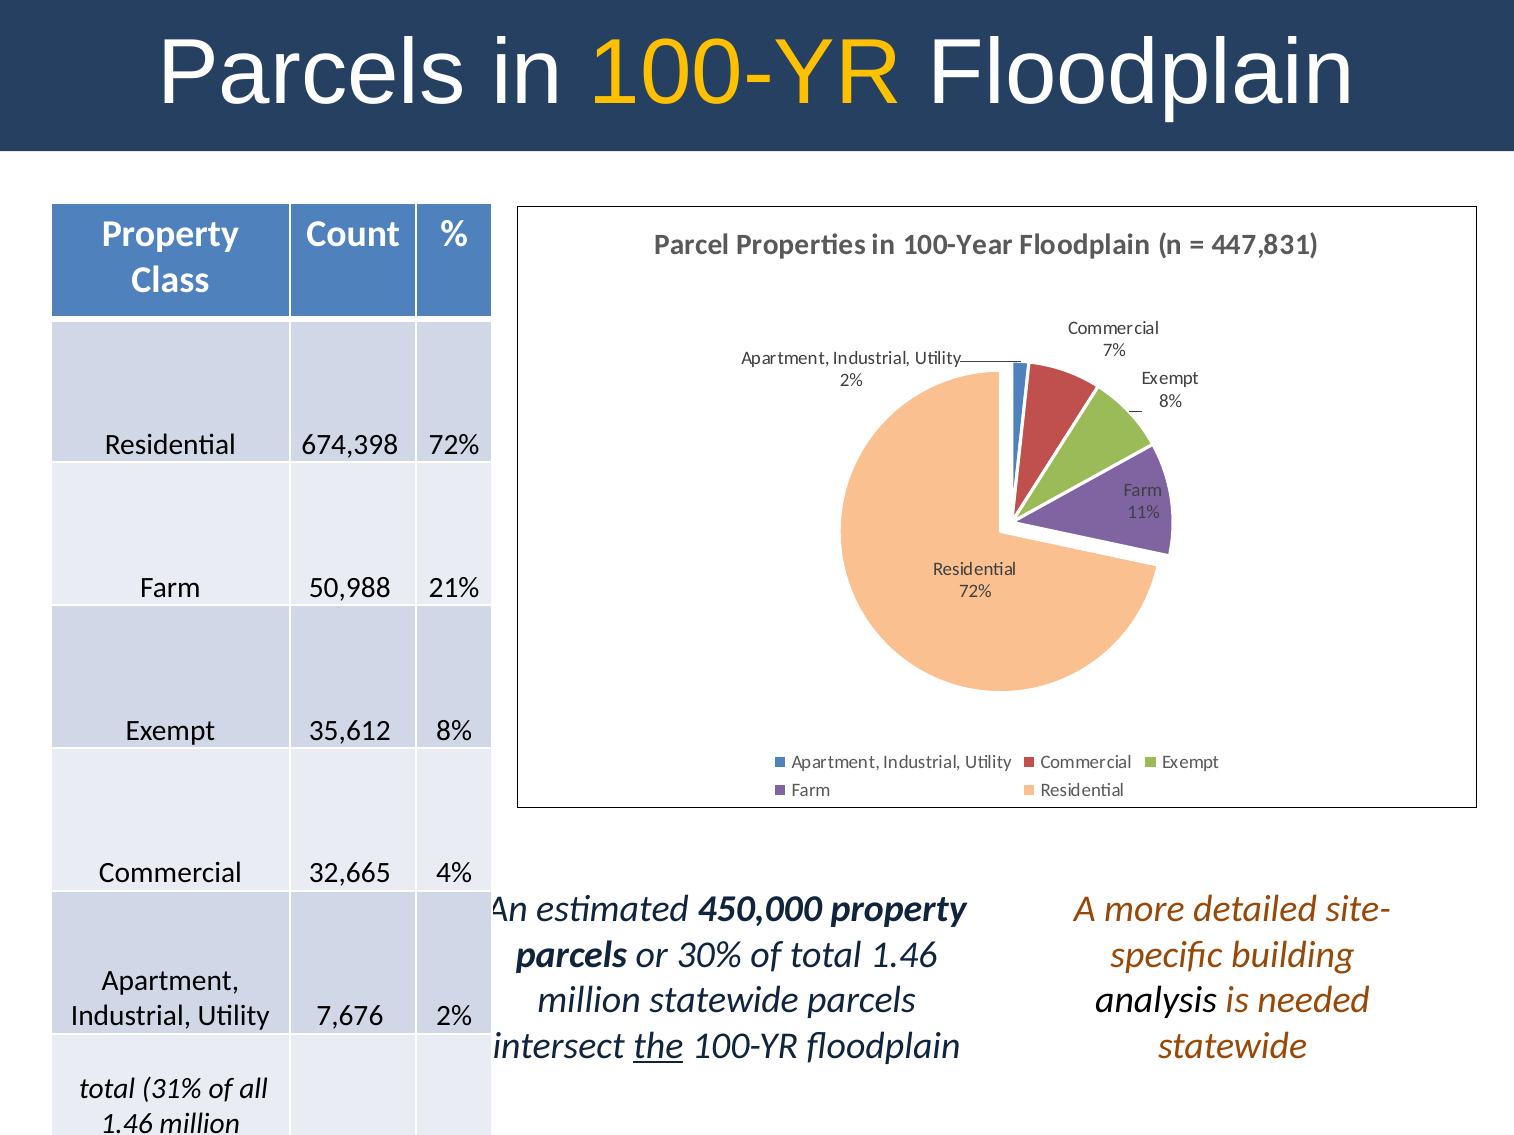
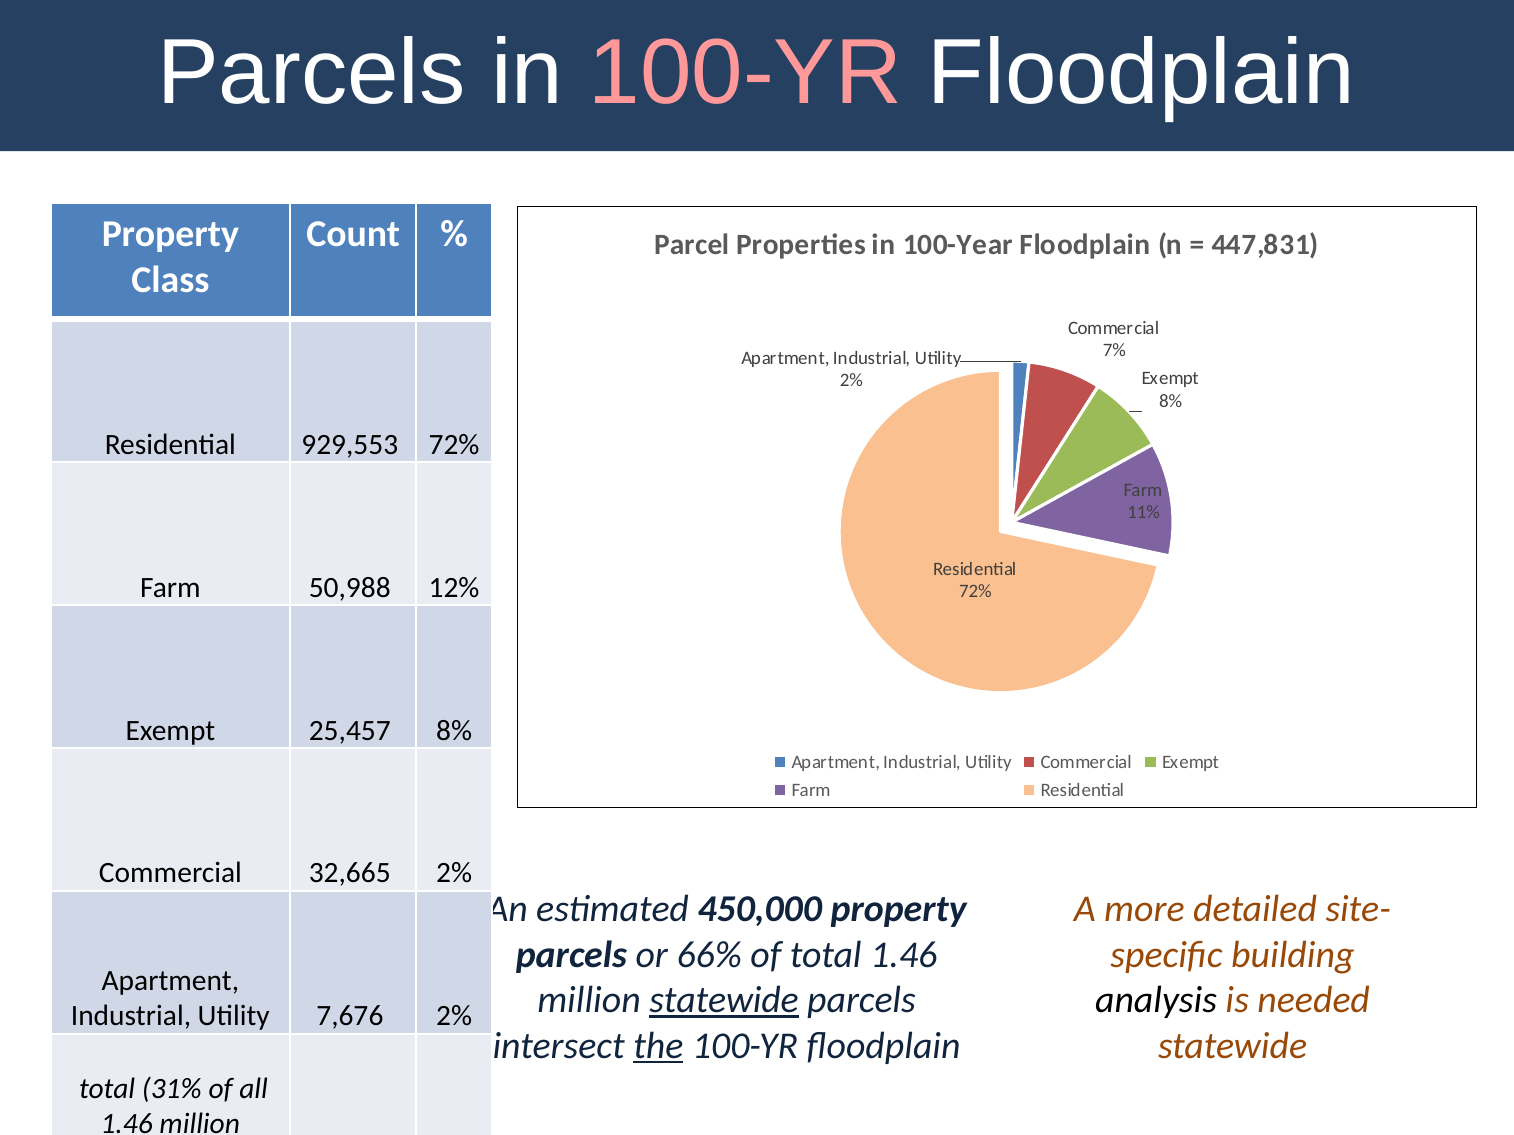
100-YR at (746, 73) colour: yellow -> pink
674,398: 674,398 -> 929,553
21%: 21% -> 12%
35,612: 35,612 -> 25,457
32,665 4%: 4% -> 2%
30%: 30% -> 66%
statewide at (724, 1001) underline: none -> present
